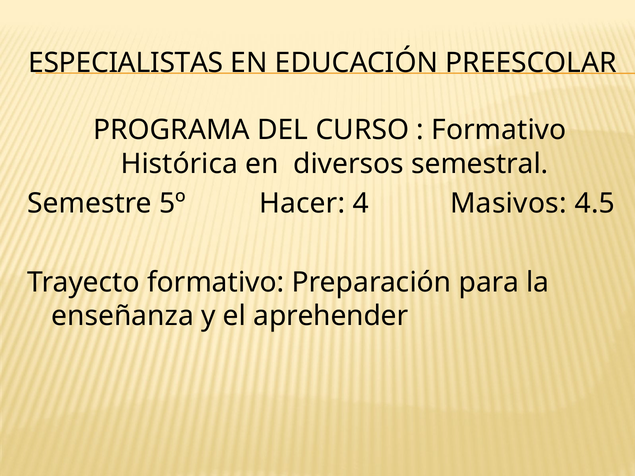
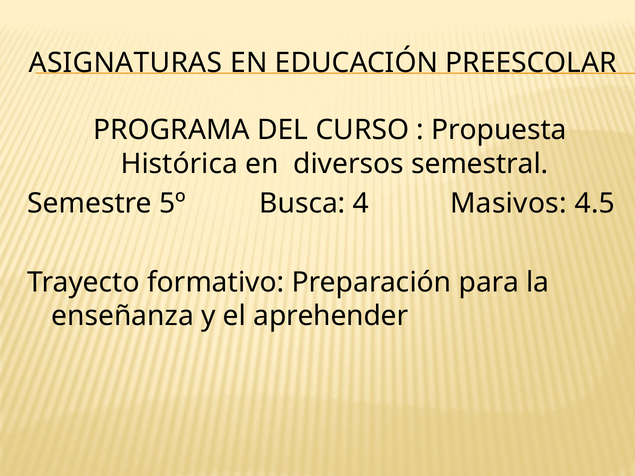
ESPECIALISTAS: ESPECIALISTAS -> ASIGNATURAS
Formativo at (499, 130): Formativo -> Propuesta
Hacer: Hacer -> Busca
